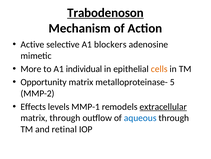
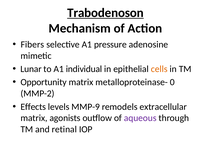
Active: Active -> Fibers
blockers: blockers -> pressure
More: More -> Lunar
5: 5 -> 0
MMP-1: MMP-1 -> MMP-9
extracellular underline: present -> none
matrix through: through -> agonists
aqueous colour: blue -> purple
